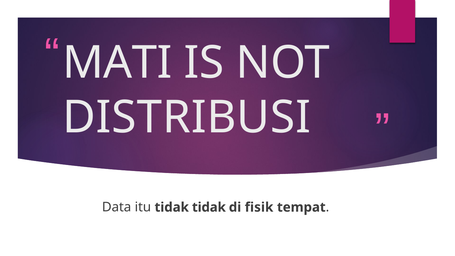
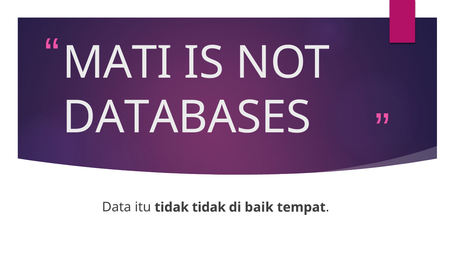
DISTRIBUSI: DISTRIBUSI -> DATABASES
fisik: fisik -> baik
